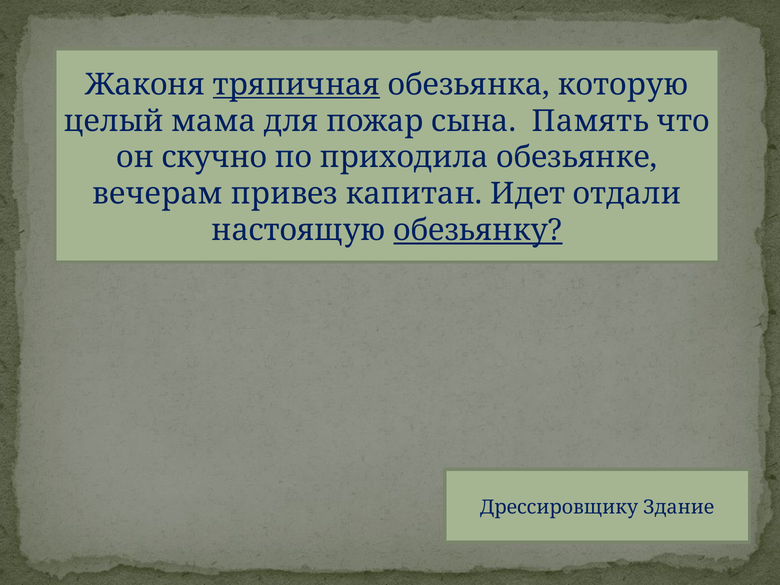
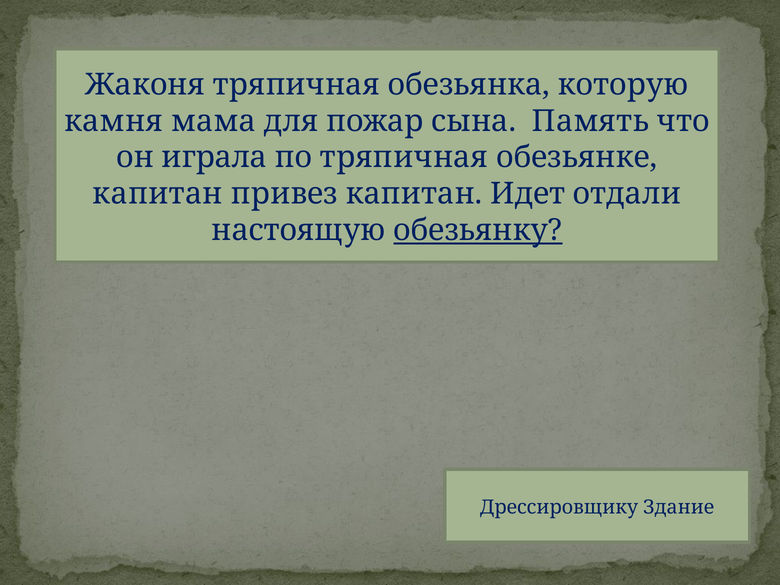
тряпичная at (296, 85) underline: present -> none
целый: целый -> камня
скучно: скучно -> играла
по приходила: приходила -> тряпичная
вечерам at (158, 194): вечерам -> капитан
